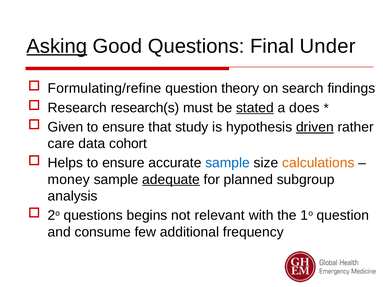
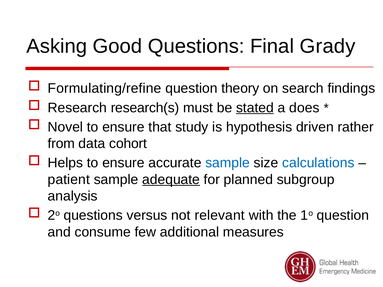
Asking underline: present -> none
Under: Under -> Grady
Given: Given -> Novel
driven underline: present -> none
care: care -> from
calculations colour: orange -> blue
money: money -> patient
begins: begins -> versus
frequency: frequency -> measures
